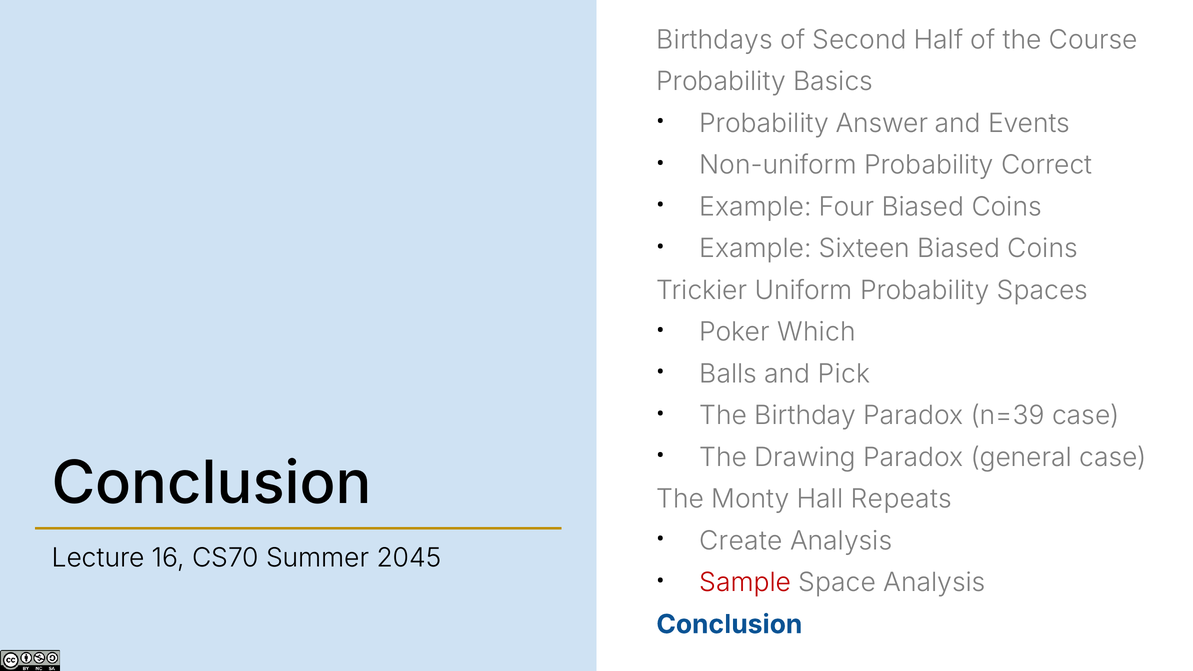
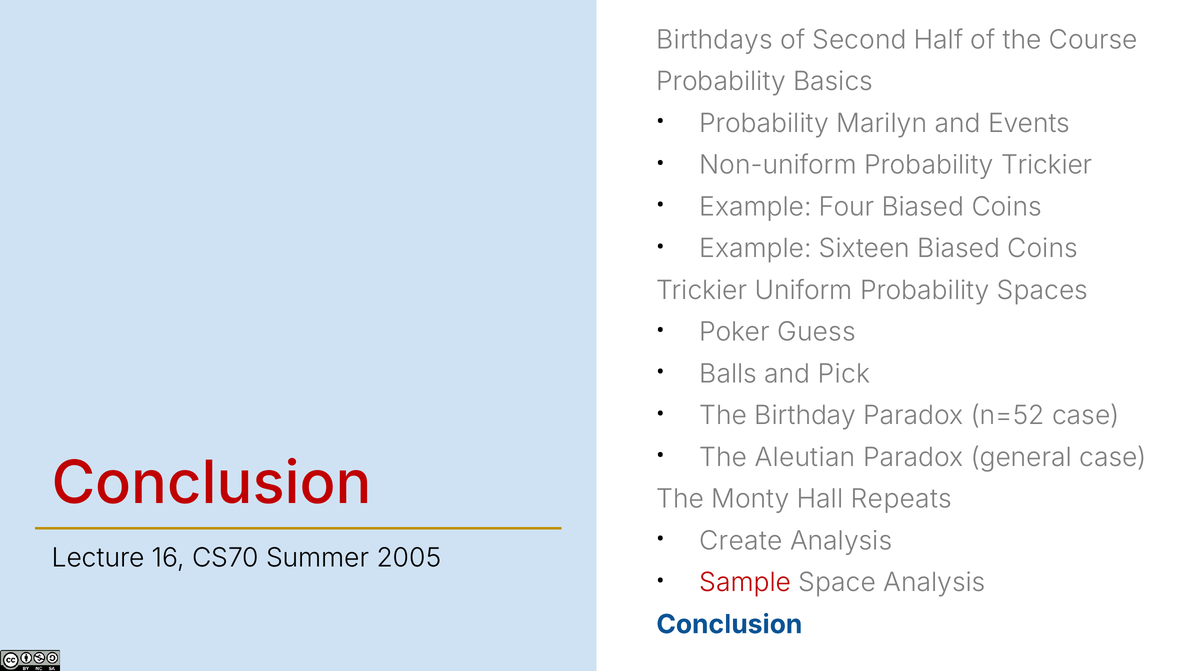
Answer: Answer -> Marilyn
Probability Correct: Correct -> Trickier
Which: Which -> Guess
n=39: n=39 -> n=52
Drawing: Drawing -> Aleutian
Conclusion at (212, 484) colour: black -> red
2045: 2045 -> 2005
